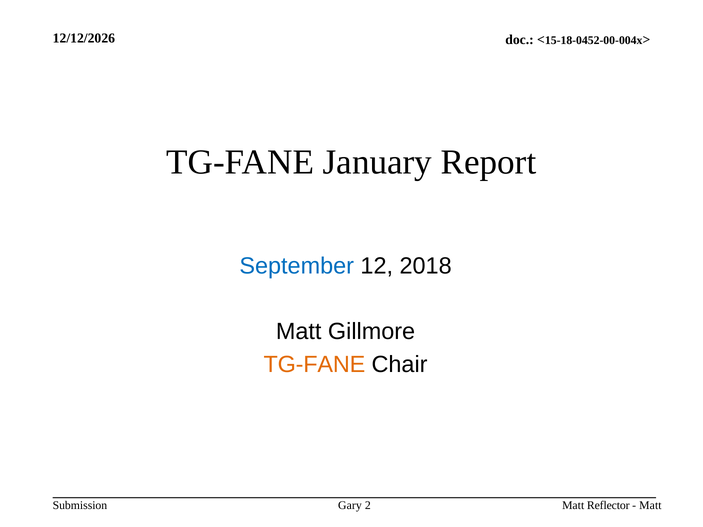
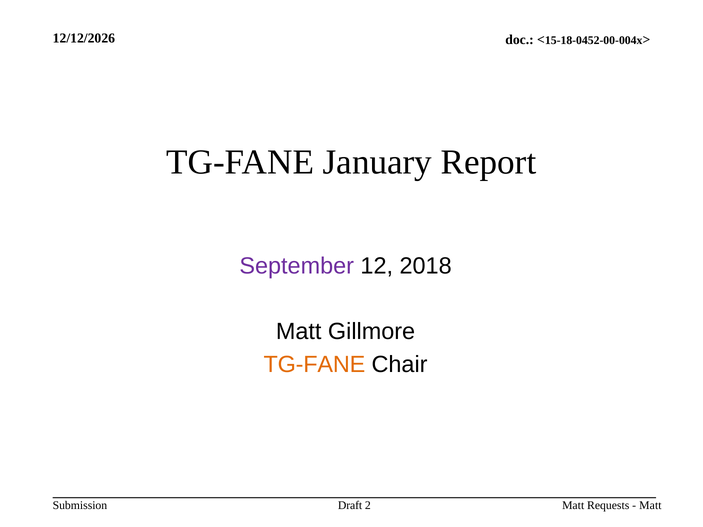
September colour: blue -> purple
Gary: Gary -> Draft
Reflector: Reflector -> Requests
